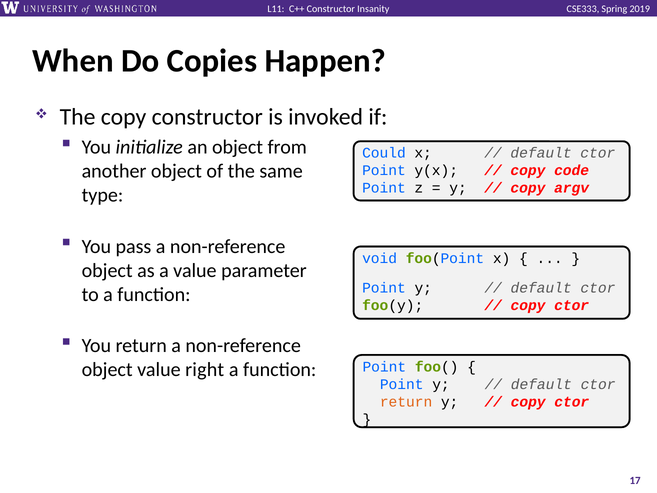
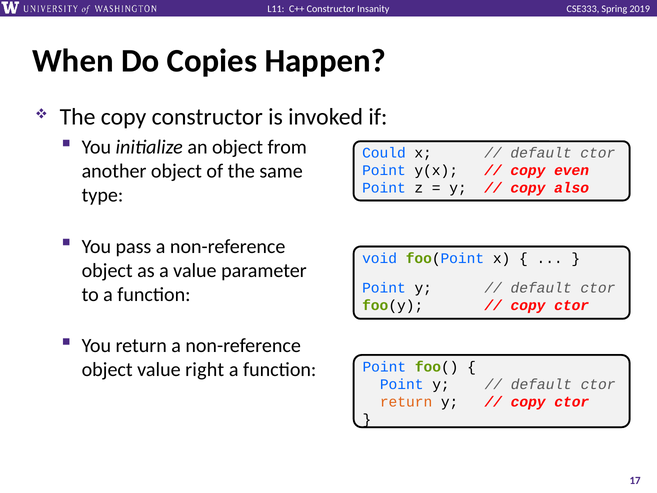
code: code -> even
argv: argv -> also
